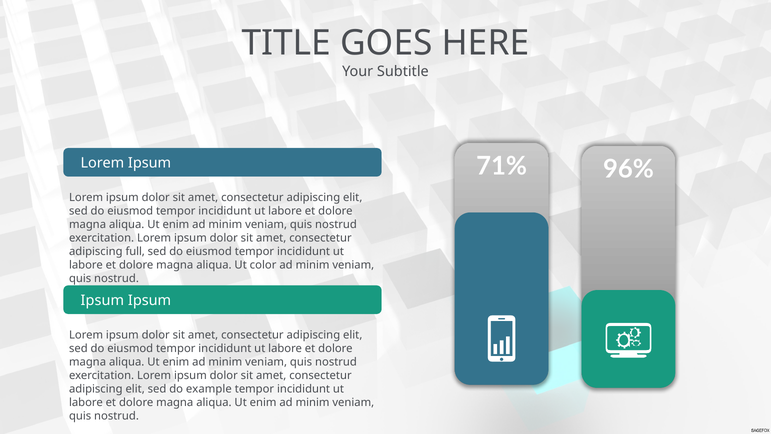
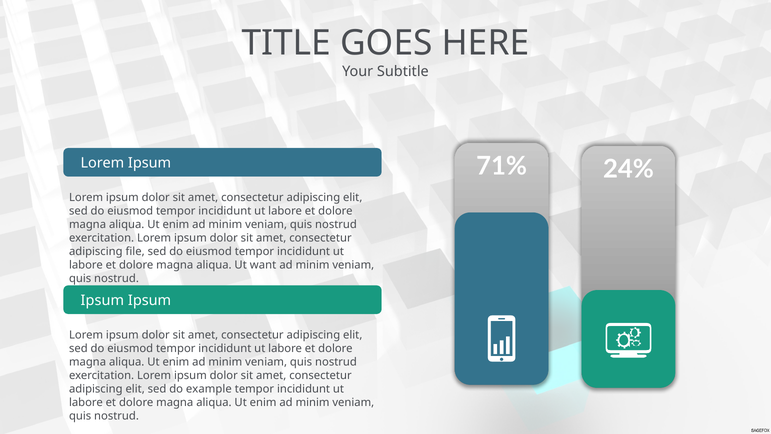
96%: 96% -> 24%
full: full -> file
color: color -> want
